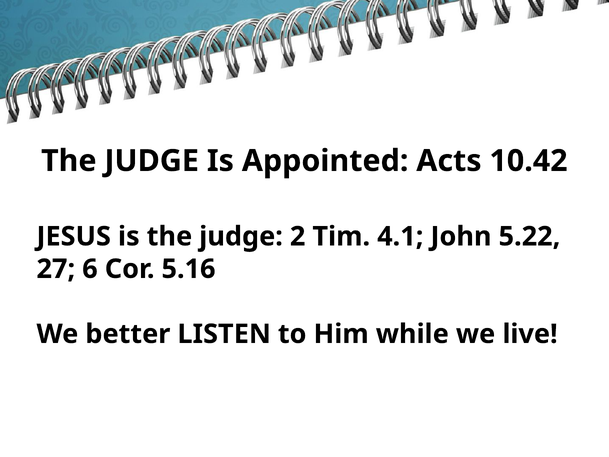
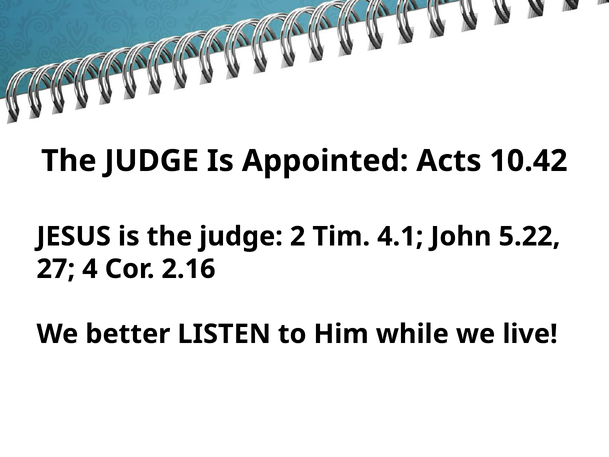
6: 6 -> 4
5.16: 5.16 -> 2.16
